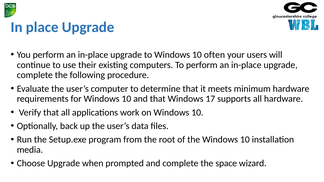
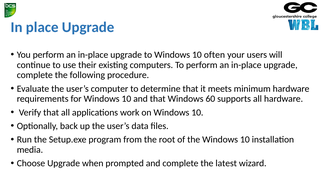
17: 17 -> 60
space: space -> latest
